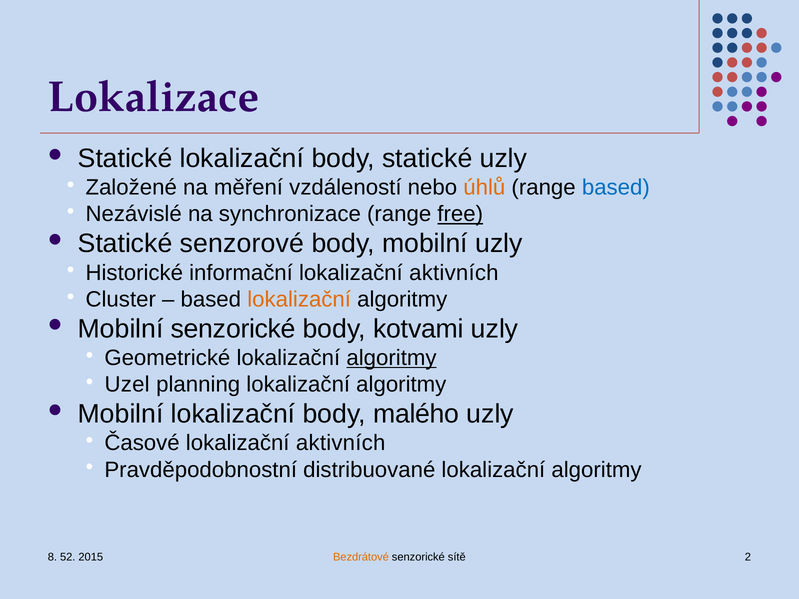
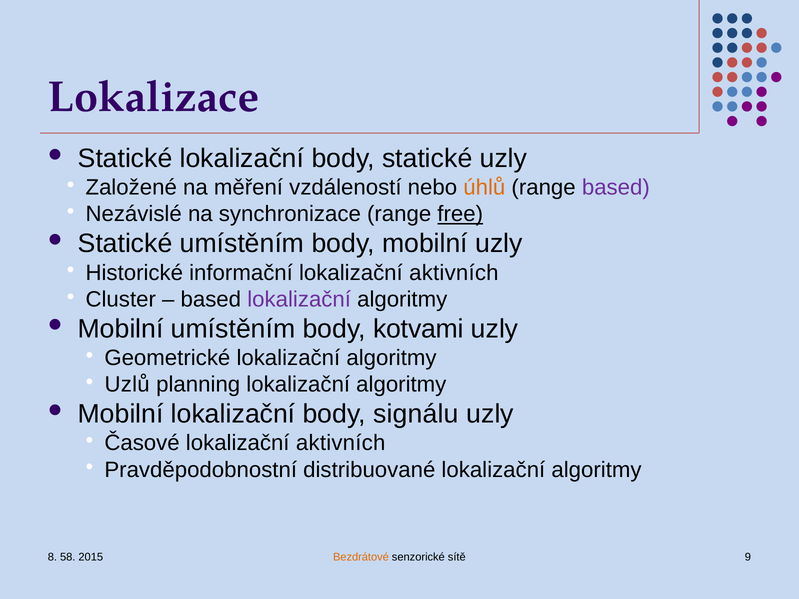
based at (616, 188) colour: blue -> purple
Statické senzorové: senzorové -> umístěním
lokalizační at (299, 299) colour: orange -> purple
Mobilní senzorické: senzorické -> umístěním
algoritmy at (391, 358) underline: present -> none
Uzel: Uzel -> Uzlů
malého: malého -> signálu
52: 52 -> 58
2: 2 -> 9
